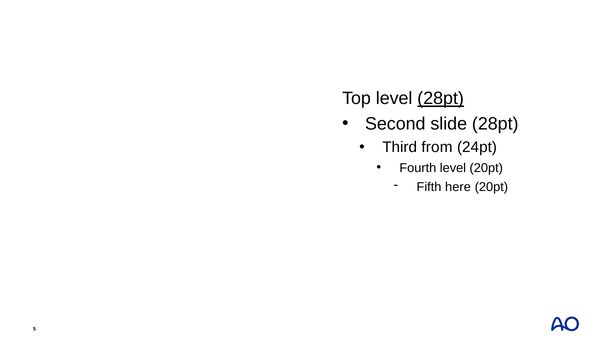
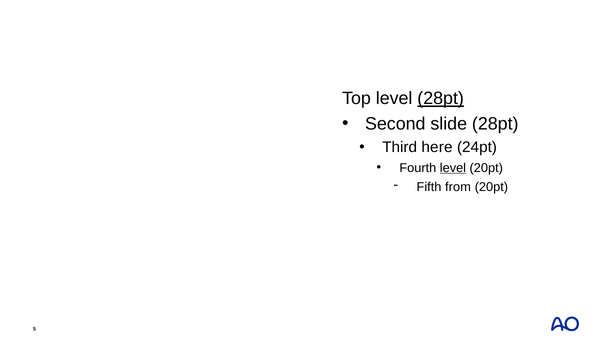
from: from -> here
level at (453, 168) underline: none -> present
here: here -> from
